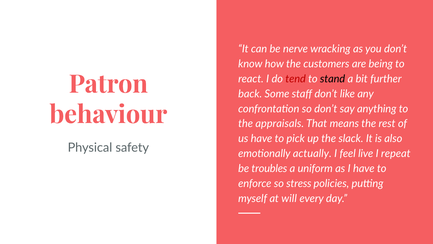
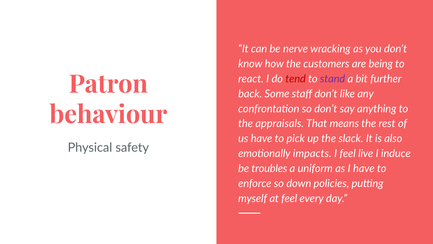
stand colour: black -> purple
actually: actually -> impacts
repeat: repeat -> induce
stress: stress -> down
at will: will -> feel
